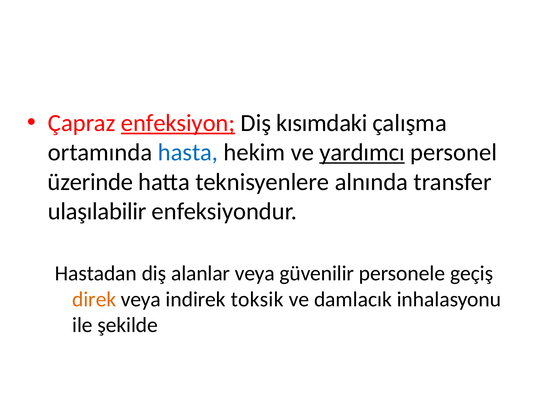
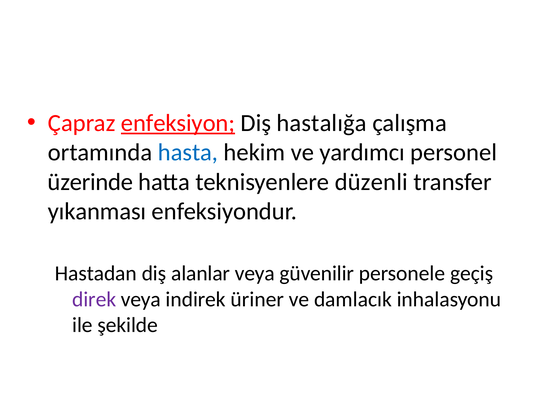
kısımdaki: kısımdaki -> hastalığa
yardımcı underline: present -> none
alnında: alnında -> düzenli
ulaşılabilir: ulaşılabilir -> yıkanması
direk colour: orange -> purple
toksik: toksik -> üriner
